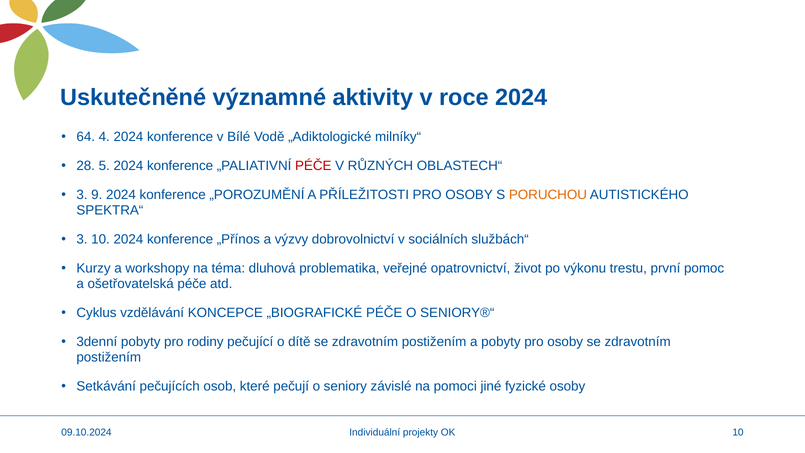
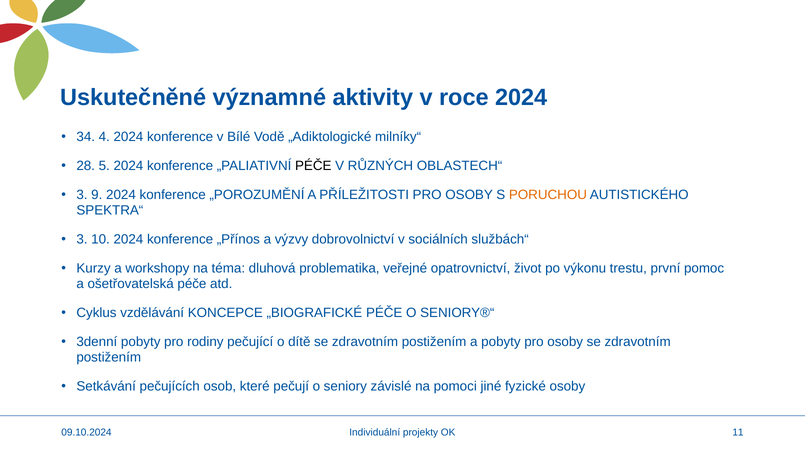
64: 64 -> 34
PÉČE at (313, 166) colour: red -> black
OK 10: 10 -> 11
